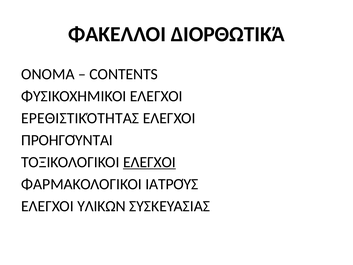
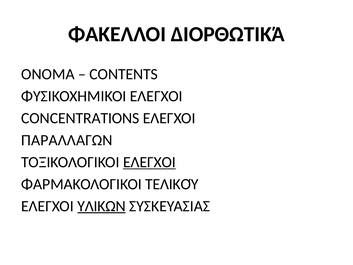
ΕΡΕΘΙΣΤΙΚΌΤΗΤΑΣ: ΕΡΕΘΙΣΤΙΚΌΤΗΤΑΣ -> CONCENTRATIONS
ΠΡΟΗΓΟΎΝΤΑΙ: ΠΡΟΗΓΟΎΝΤΑΙ -> ΠΑΡΑΛΛΑΓΩΝ
ΙΑΤΡΟΎΣ: ΙΑΤΡΟΎΣ -> ΤΕΛΙΚΟΎ
ΥΛΙΚΩΝ underline: none -> present
